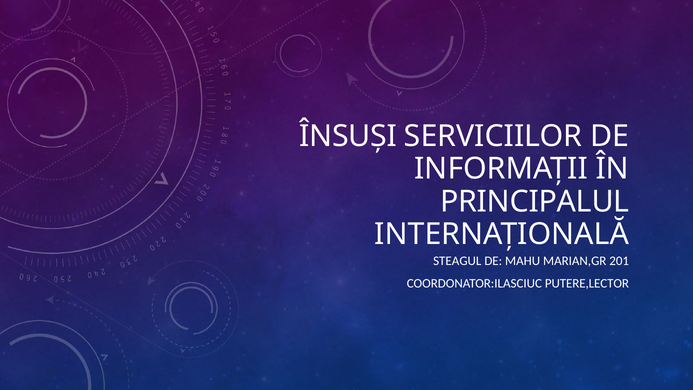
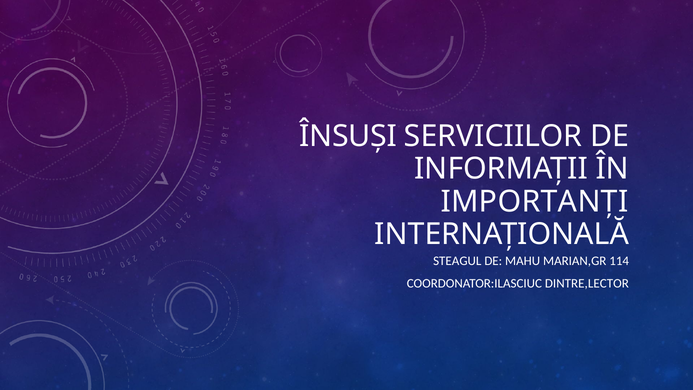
PRINCIPALUL: PRINCIPALUL -> IMPORTANȚI
201: 201 -> 114
PUTERE,LECTOR: PUTERE,LECTOR -> DINTRE,LECTOR
